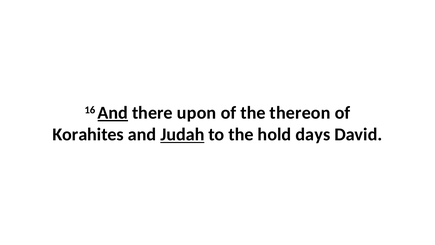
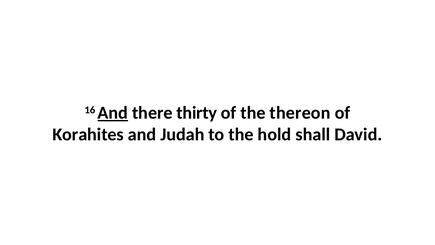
upon: upon -> thirty
Judah underline: present -> none
days: days -> shall
